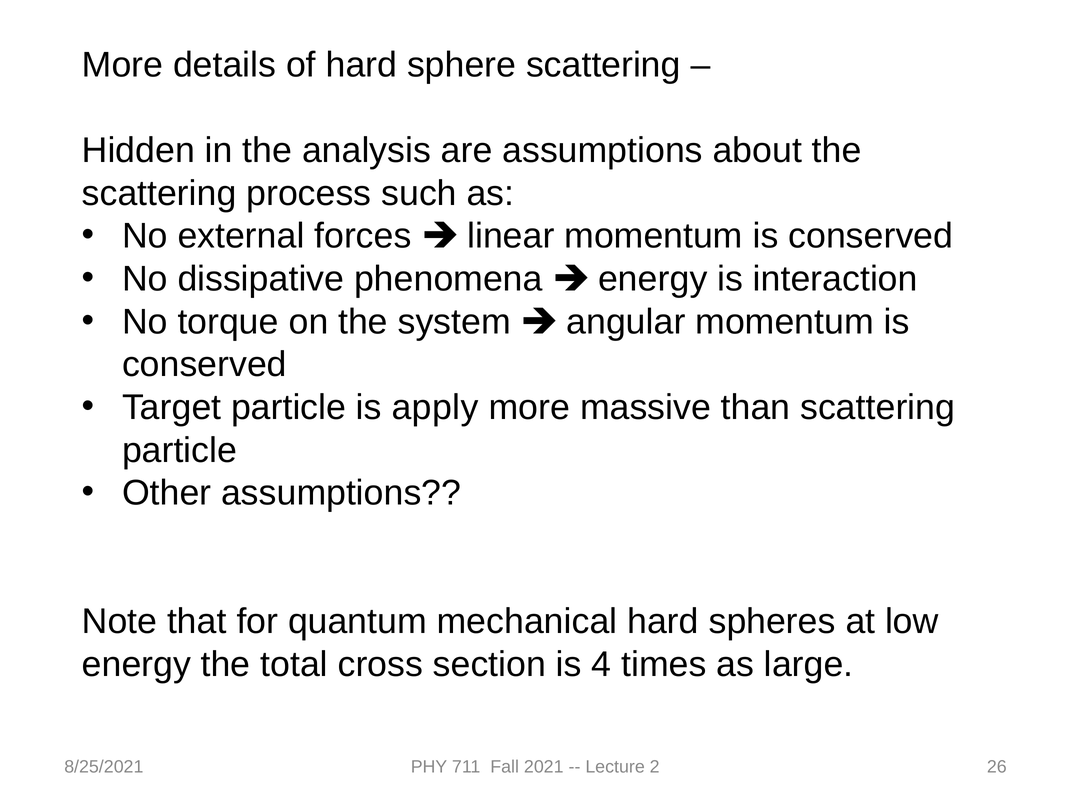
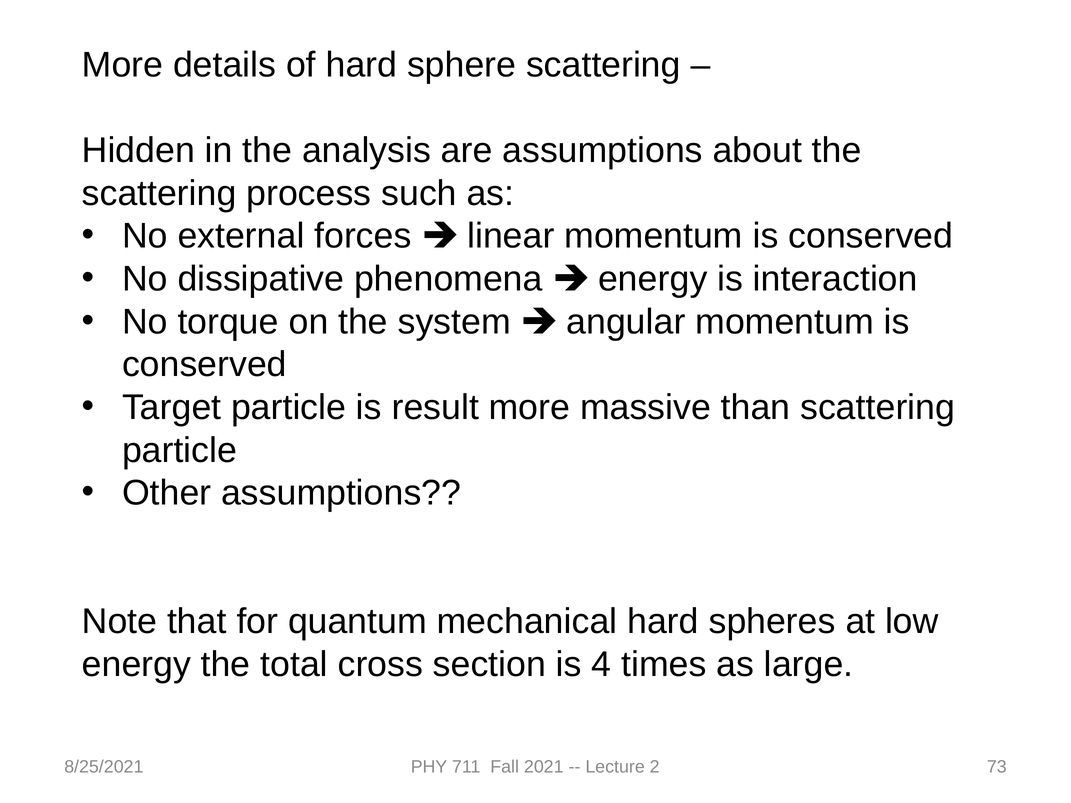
apply: apply -> result
26: 26 -> 73
